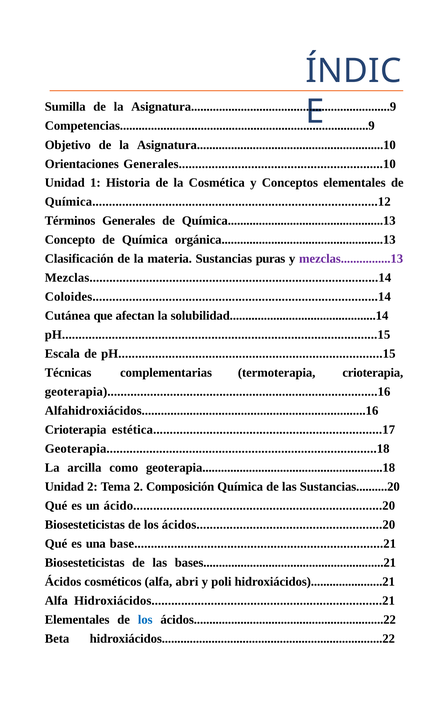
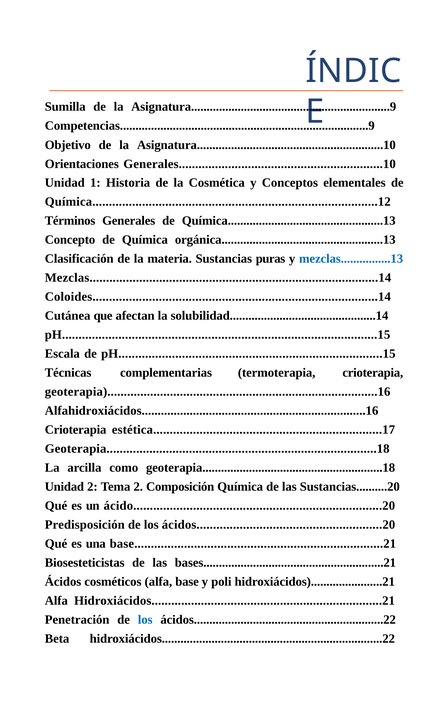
mezclas................13 colour: purple -> blue
Biosesteticistas at (85, 525): Biosesteticistas -> Predisposición
abri: abri -> base
Elementales at (77, 621): Elementales -> Penetración
